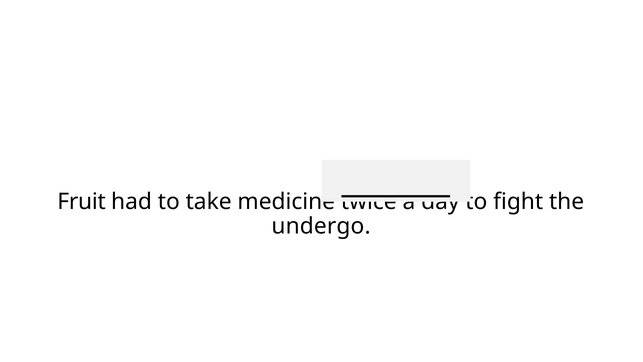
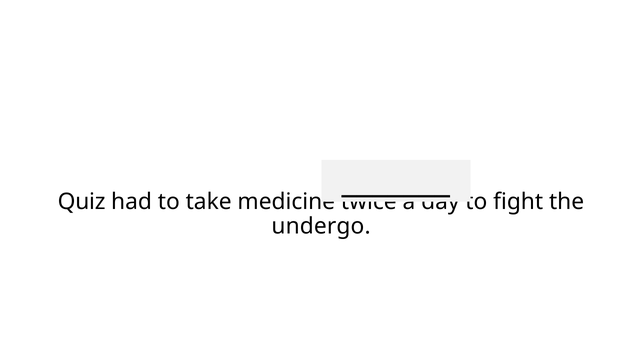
Fruit: Fruit -> Quiz
